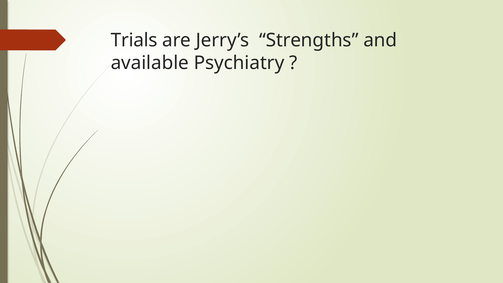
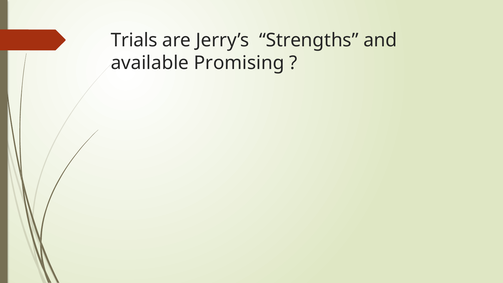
Psychiatry: Psychiatry -> Promising
